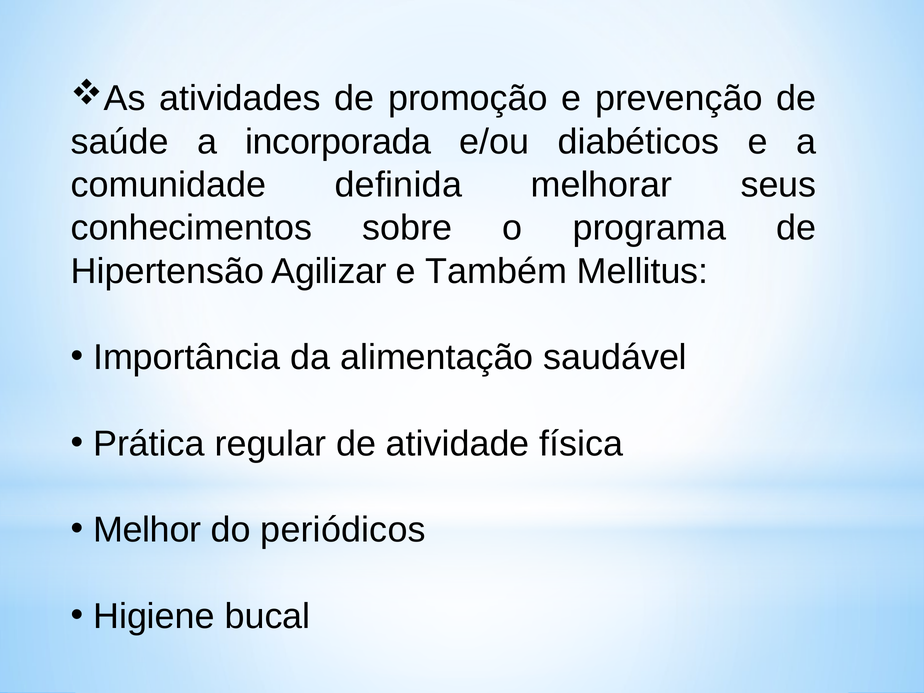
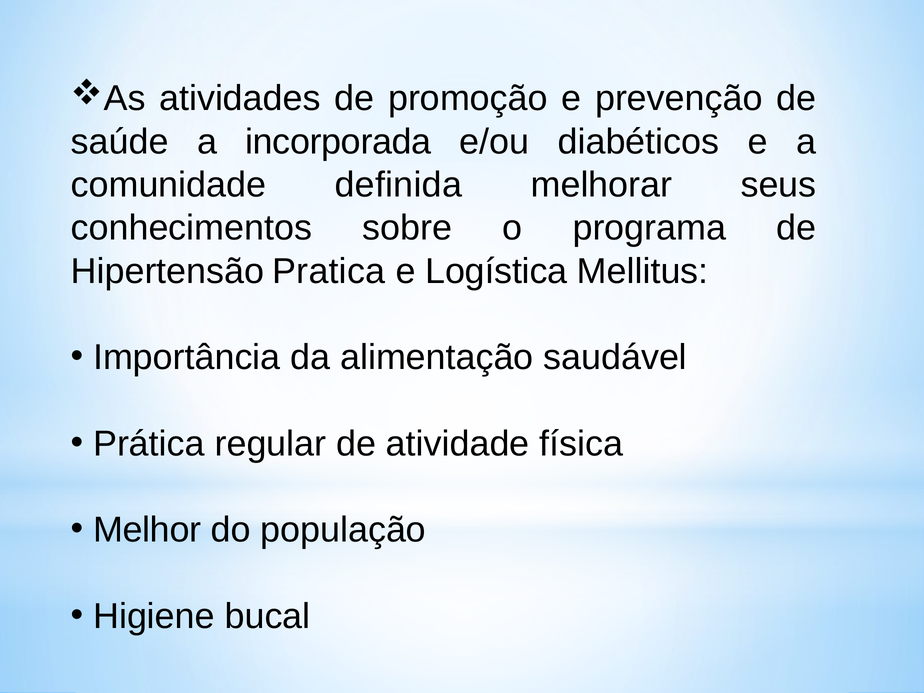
Agilizar: Agilizar -> Pratica
Também: Também -> Logística
periódicos: periódicos -> população
